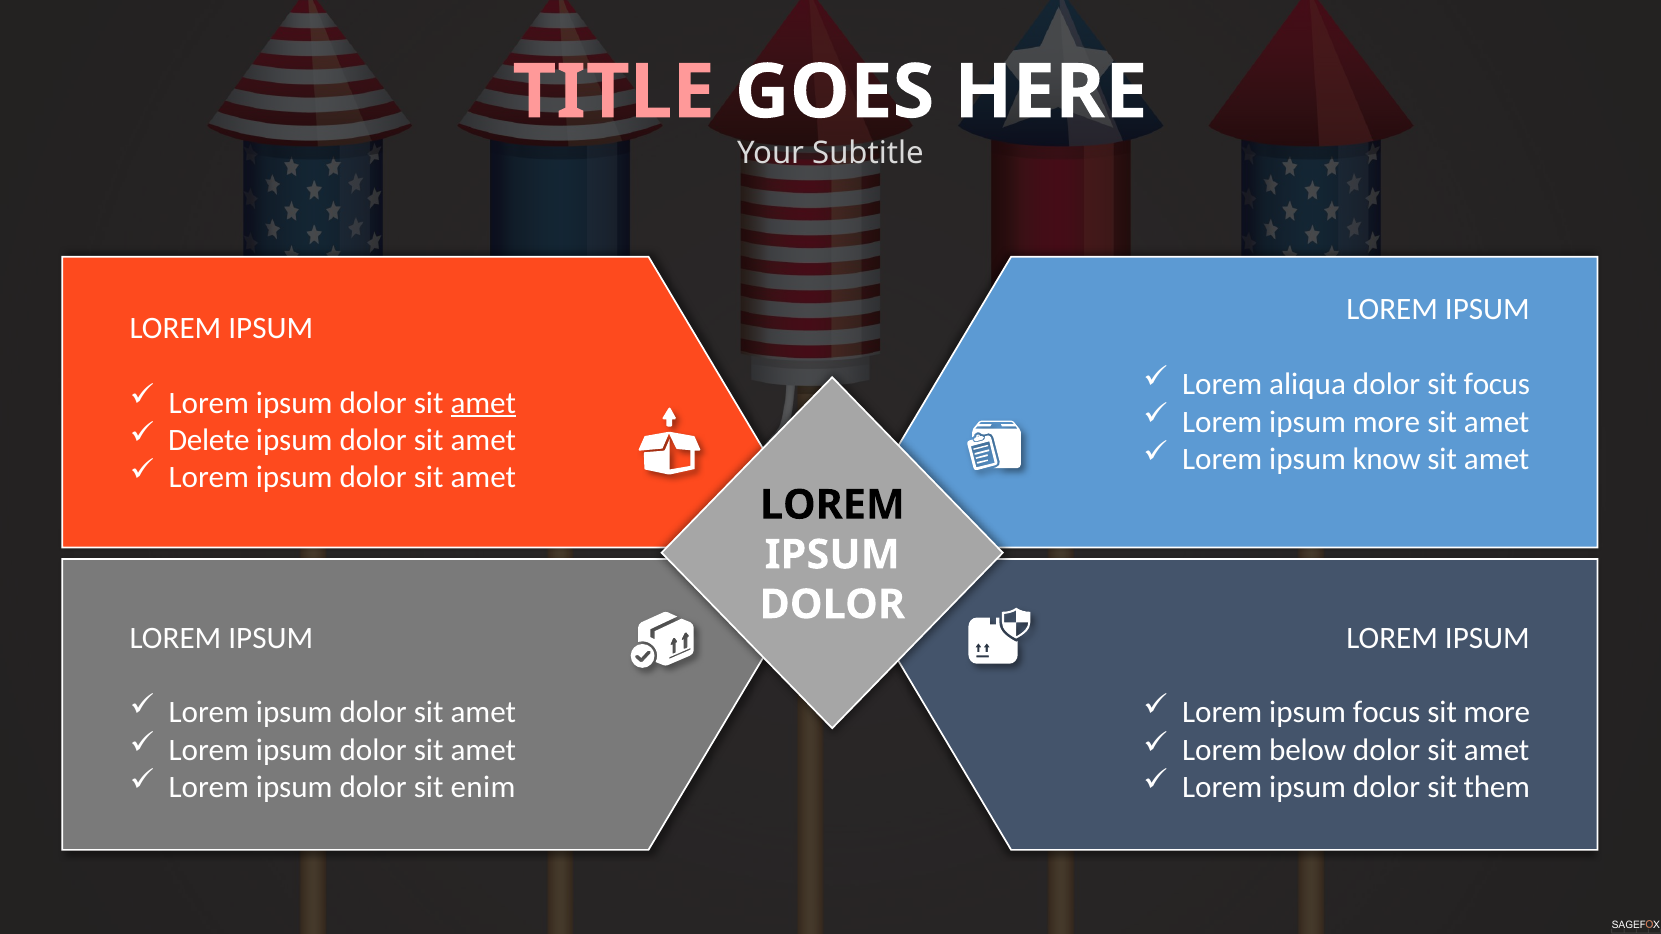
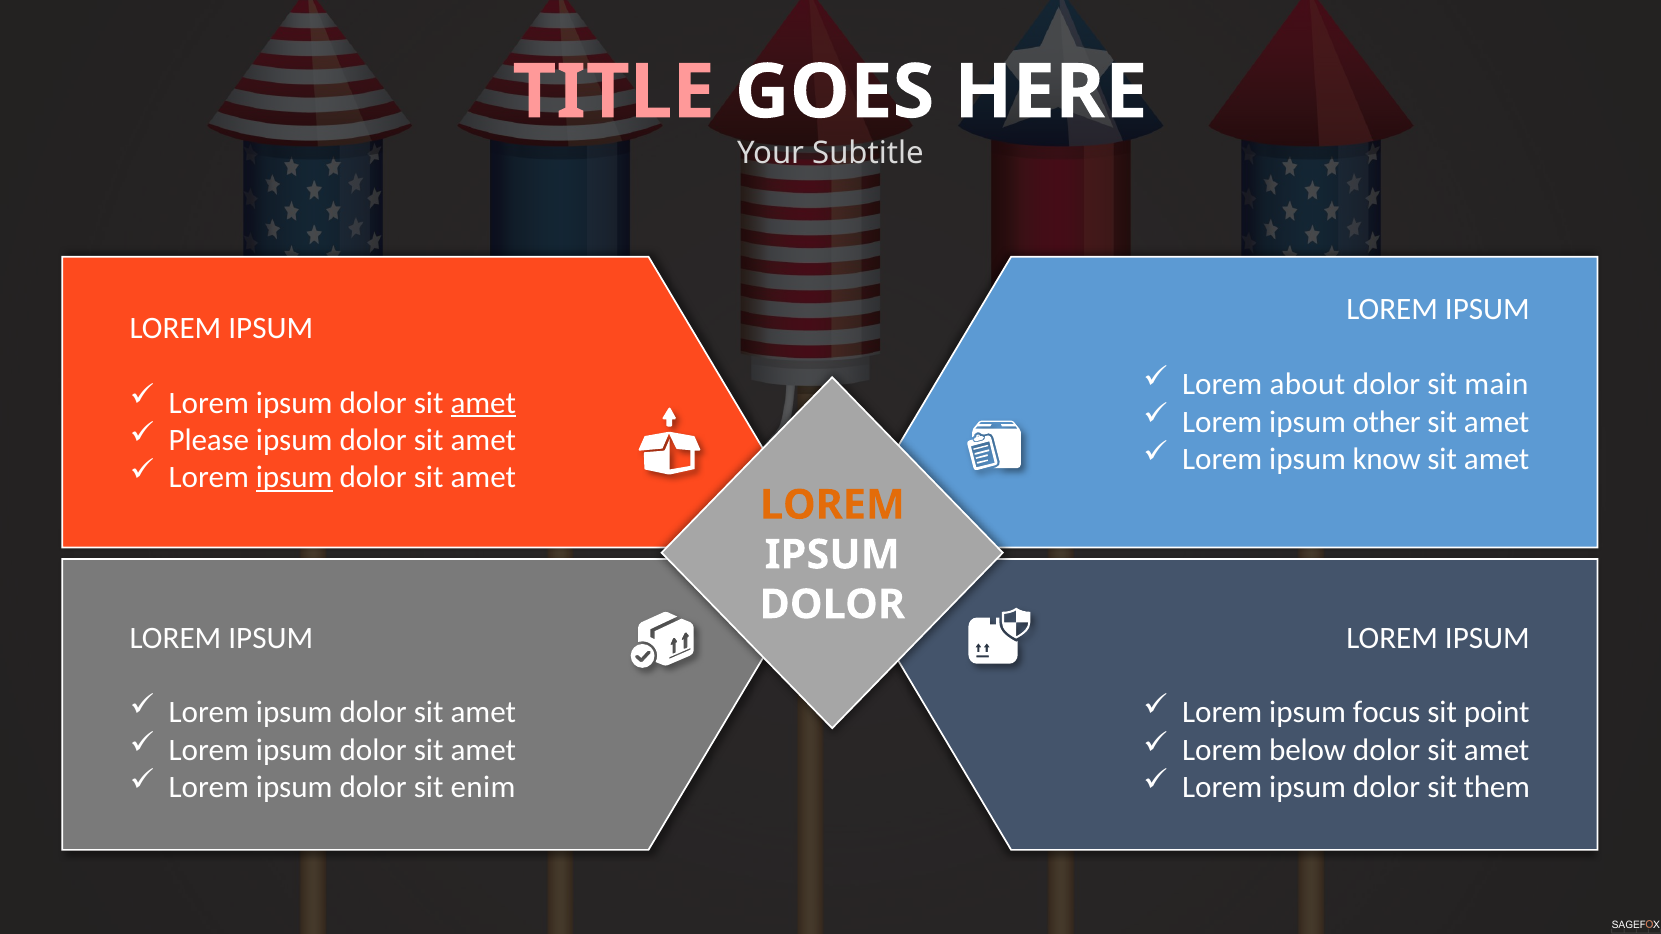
aliqua: aliqua -> about
sit focus: focus -> main
ipsum more: more -> other
Delete: Delete -> Please
ipsum at (294, 478) underline: none -> present
LOREM at (832, 505) colour: black -> orange
sit more: more -> point
